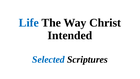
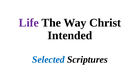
Life colour: blue -> purple
